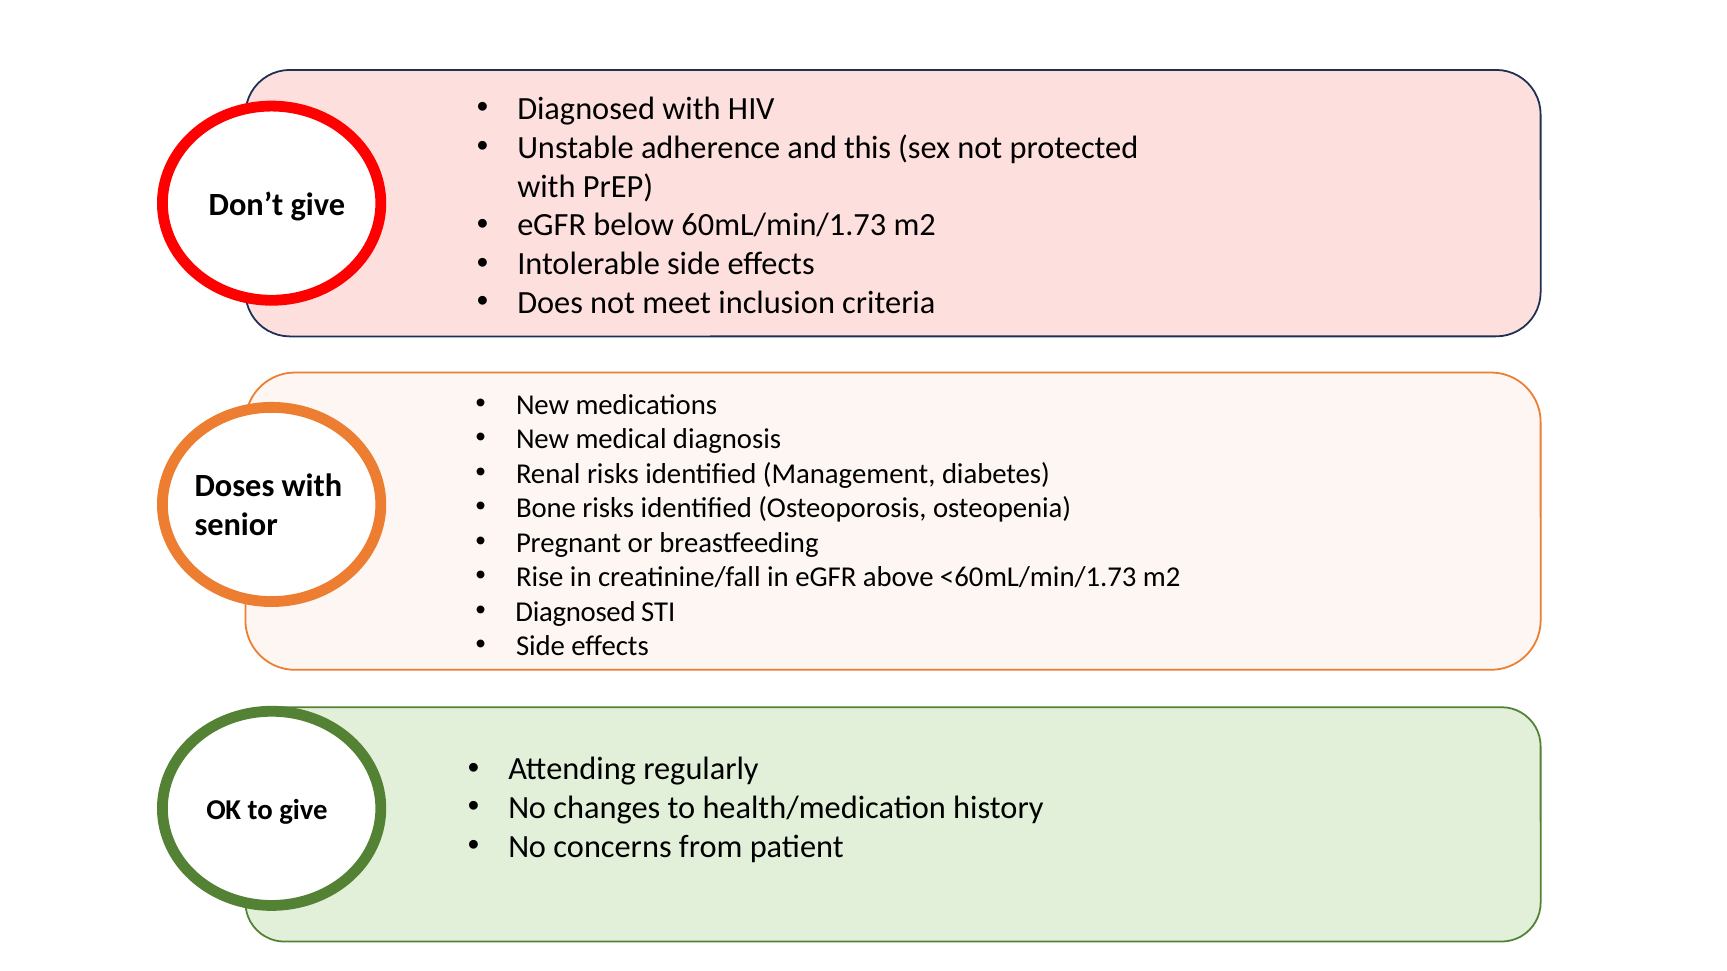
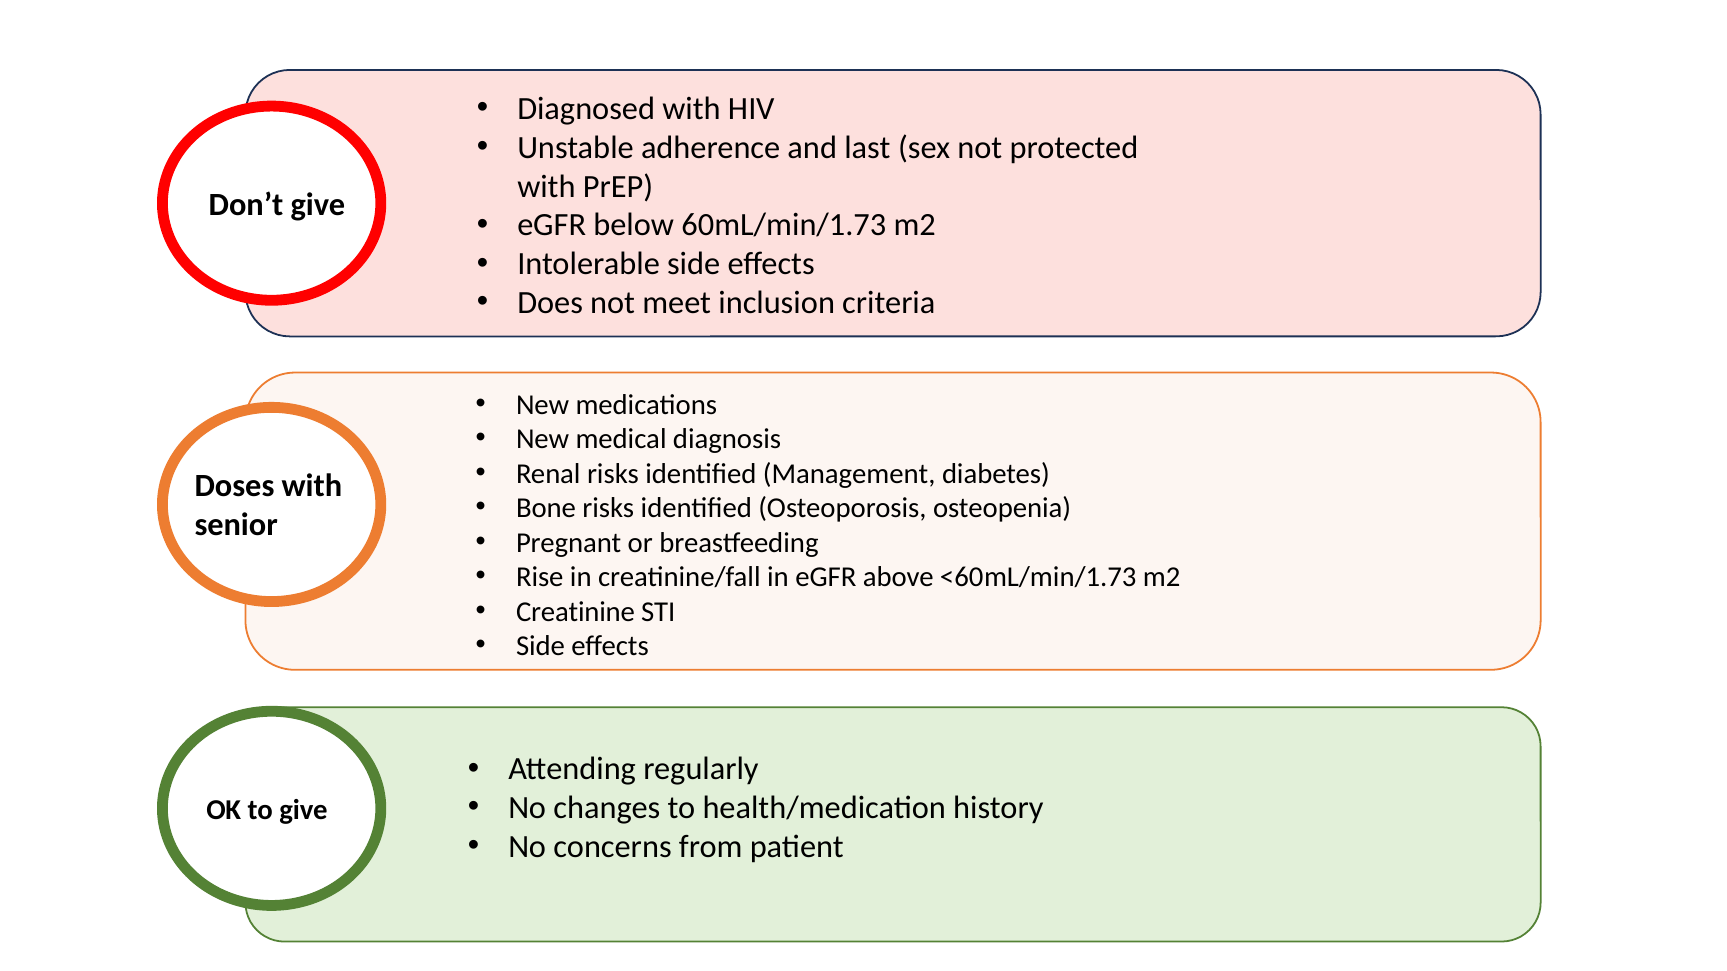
this: this -> last
Diagnosed at (576, 612): Diagnosed -> Creatinine
